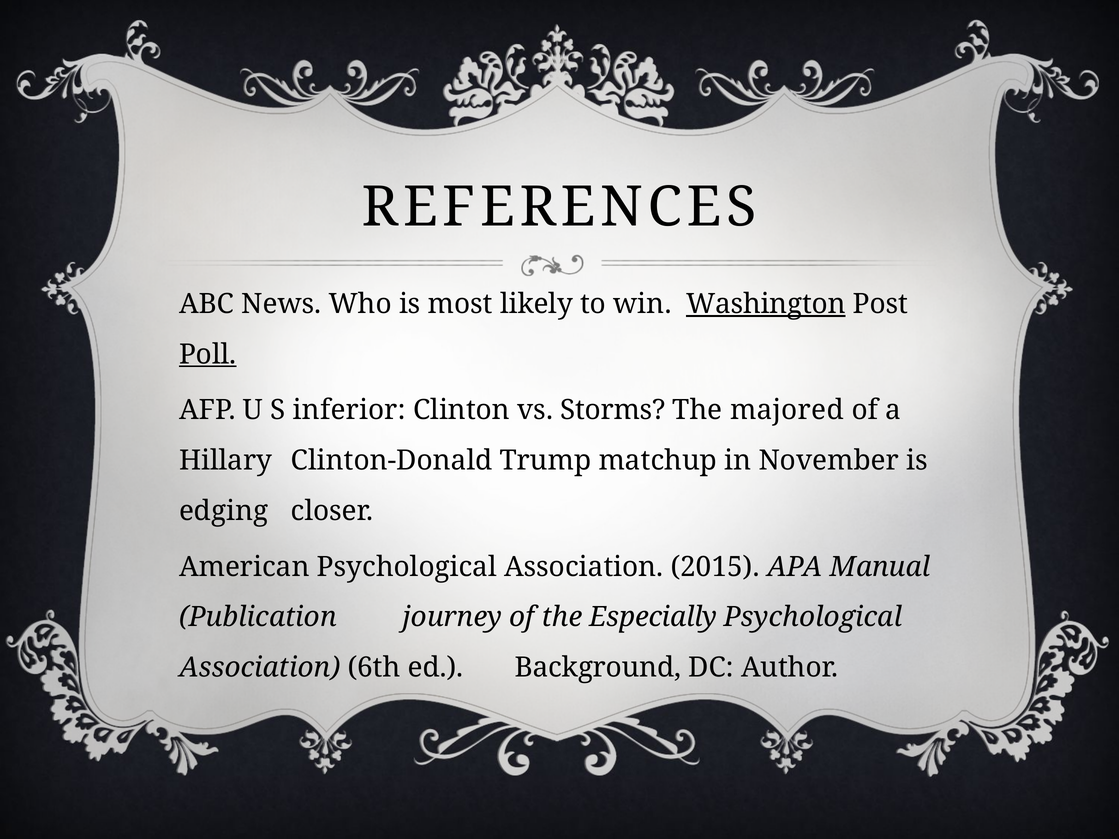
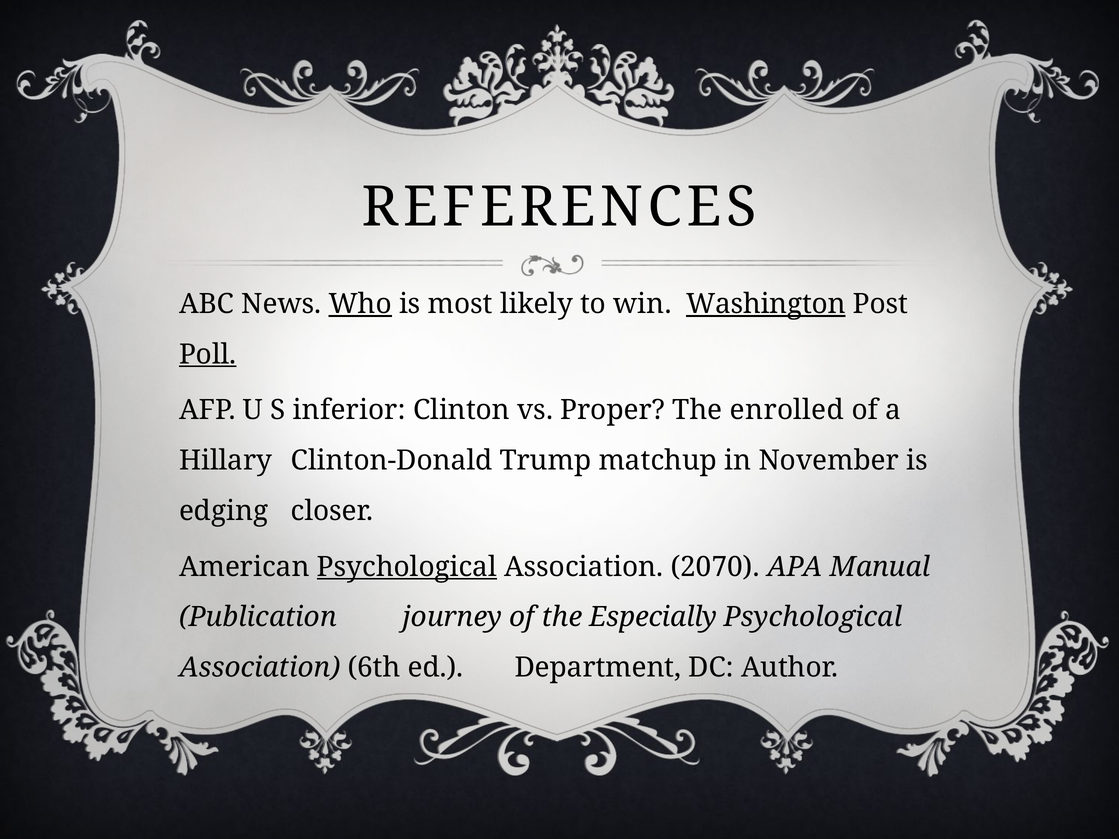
Who underline: none -> present
Storms: Storms -> Proper
majored: majored -> enrolled
Psychological at (407, 567) underline: none -> present
2015: 2015 -> 2070
Background: Background -> Department
